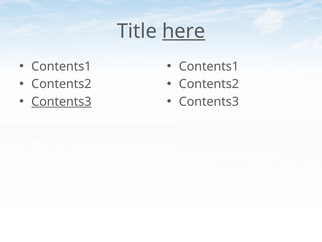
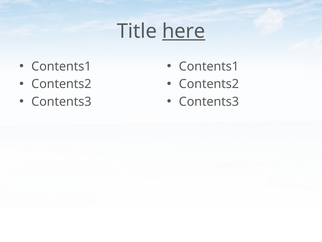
Contents3 at (61, 101) underline: present -> none
